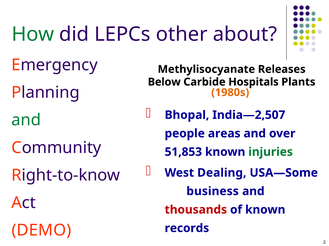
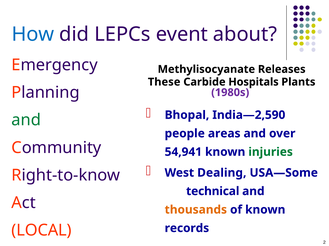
How colour: green -> blue
other: other -> event
Below: Below -> These
1980s colour: orange -> purple
India—2,507: India—2,507 -> India—2,590
51,853: 51,853 -> 54,941
business: business -> technical
thousands colour: red -> orange
DEMO: DEMO -> LOCAL
